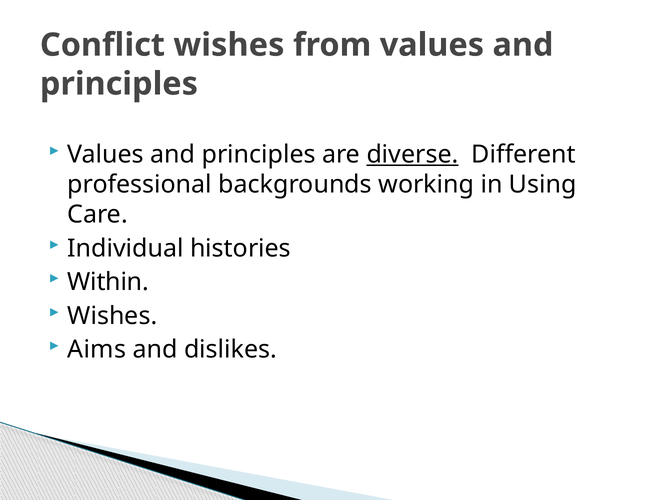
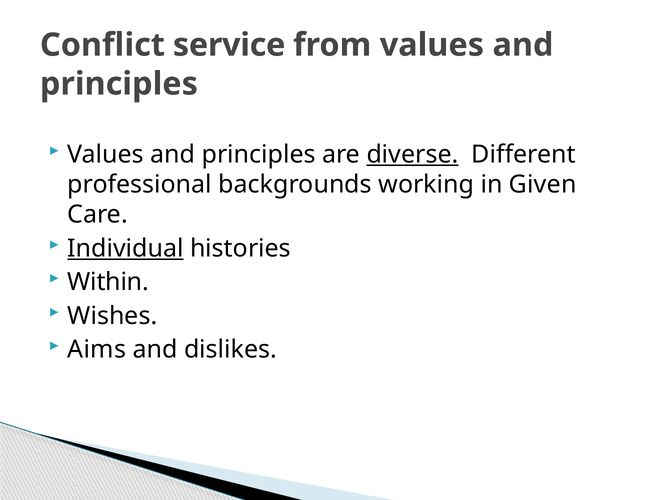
Conflict wishes: wishes -> service
Using: Using -> Given
Individual underline: none -> present
